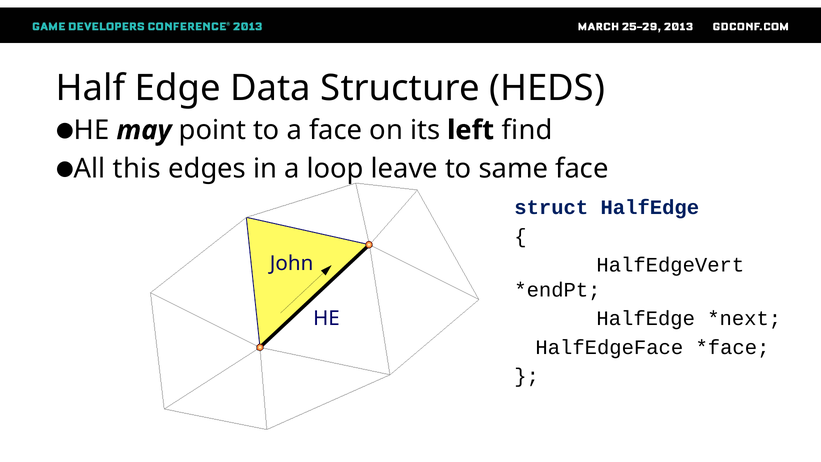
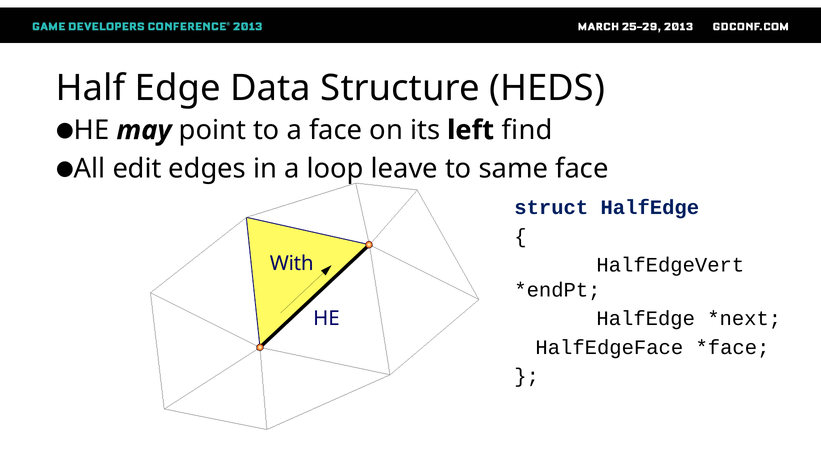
this: this -> edit
John: John -> With
